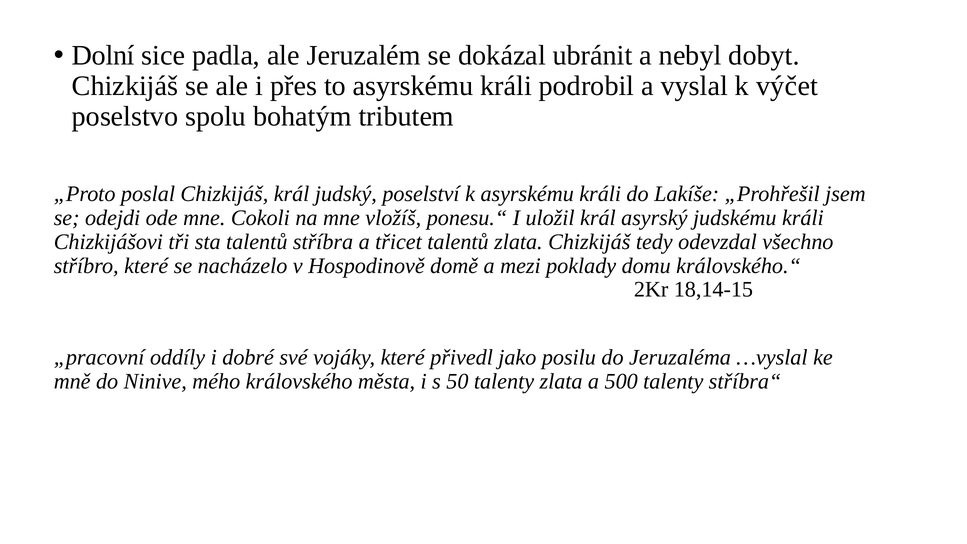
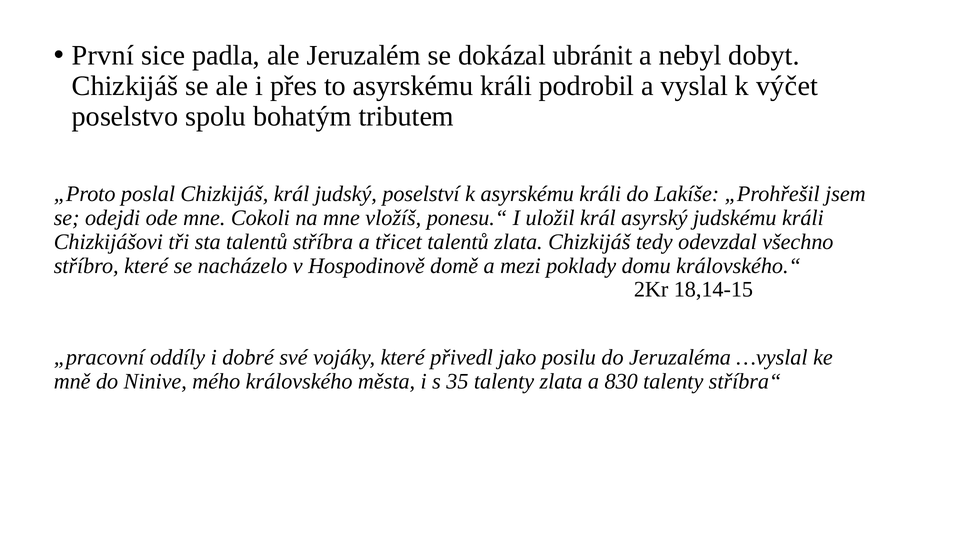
Dolní: Dolní -> První
50: 50 -> 35
500: 500 -> 830
